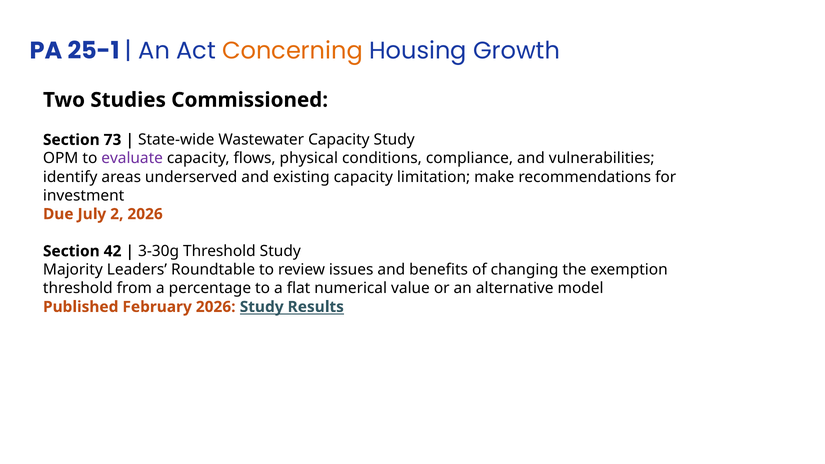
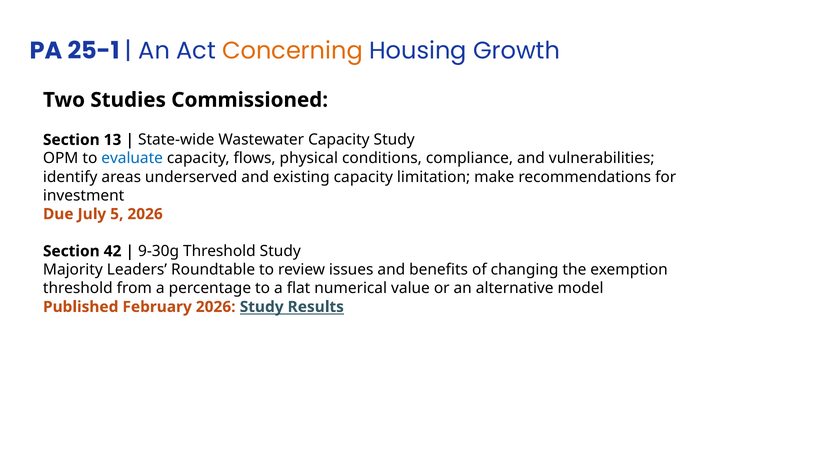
73: 73 -> 13
evaluate colour: purple -> blue
2: 2 -> 5
3-30g: 3-30g -> 9-30g
